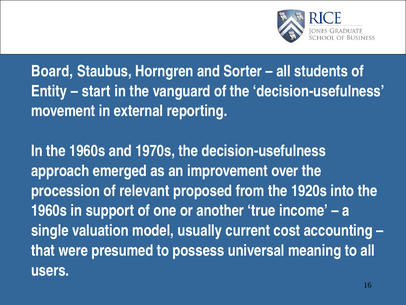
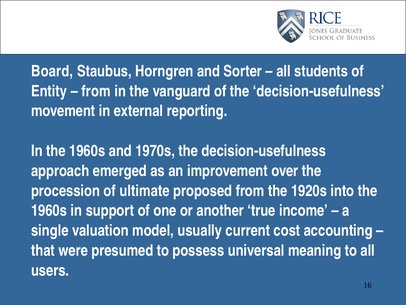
start at (96, 91): start -> from
relevant: relevant -> ultimate
